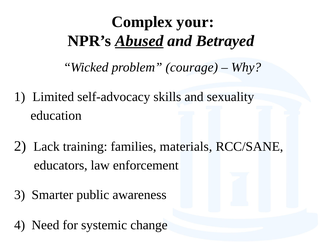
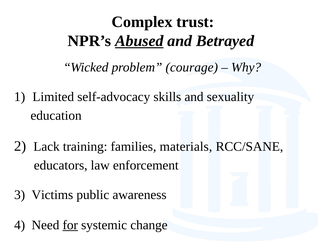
your: your -> trust
Smarter: Smarter -> Victims
for underline: none -> present
